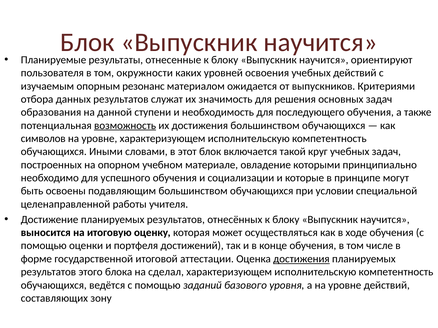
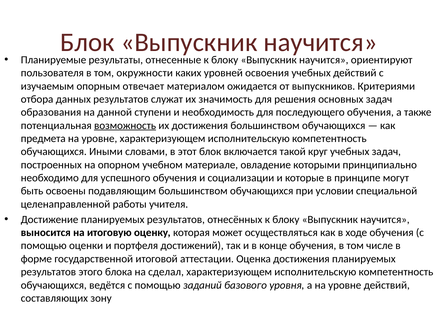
резонанс: резонанс -> отвечает
символов: символов -> предмета
достижения at (301, 259) underline: present -> none
